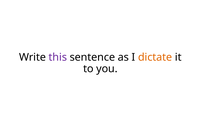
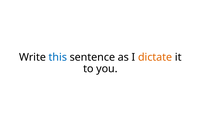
this colour: purple -> blue
